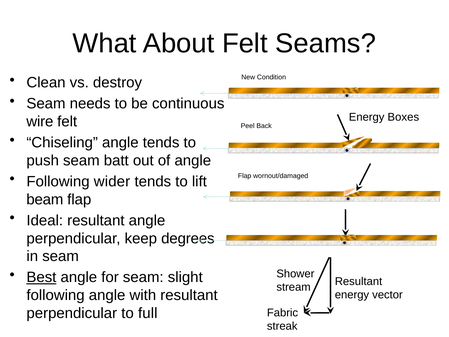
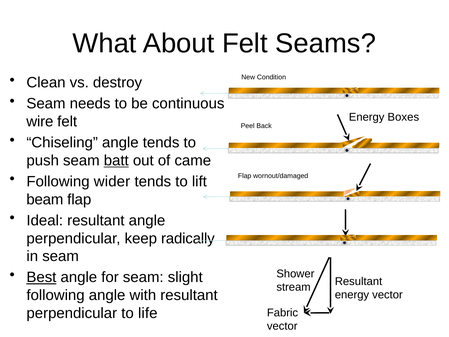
batt underline: none -> present
of angle: angle -> came
degrees: degrees -> radically
full: full -> life
streak at (282, 326): streak -> vector
